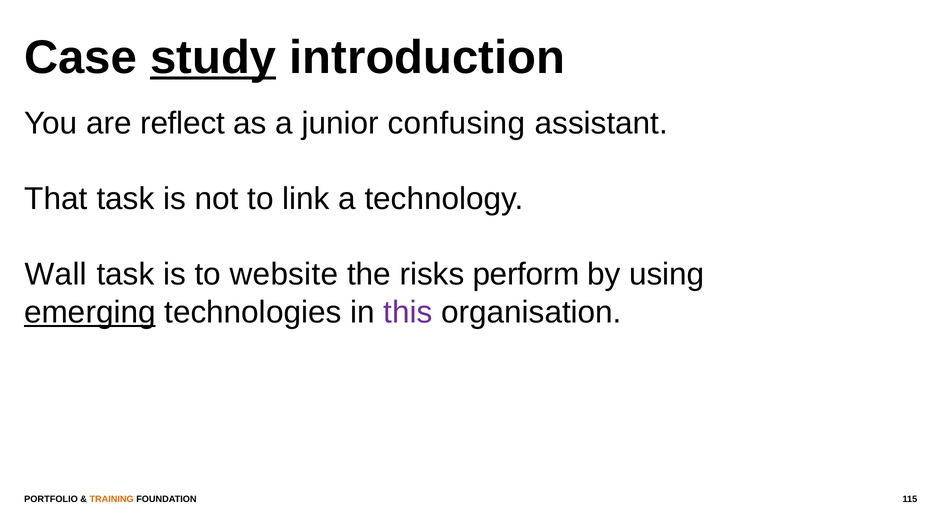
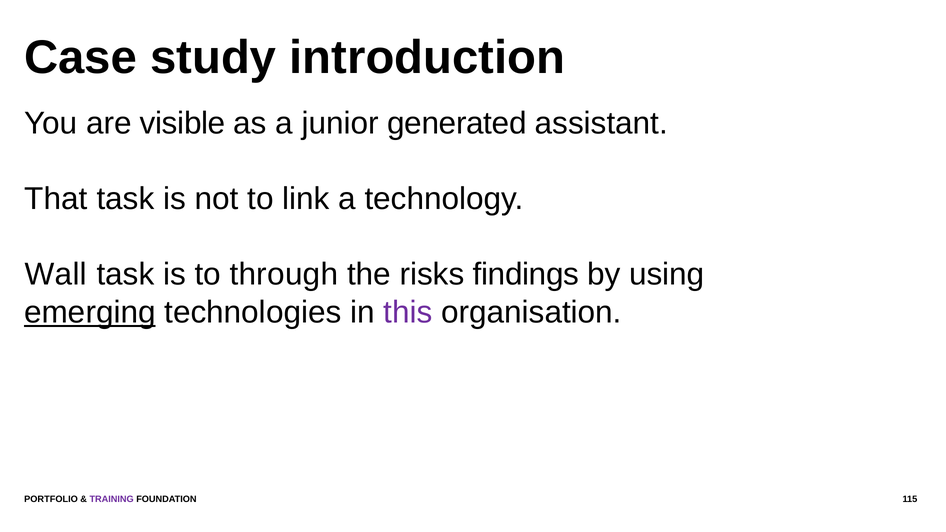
study underline: present -> none
reflect: reflect -> visible
confusing: confusing -> generated
website: website -> through
perform: perform -> findings
TRAINING colour: orange -> purple
